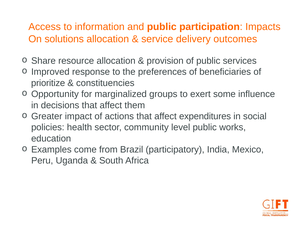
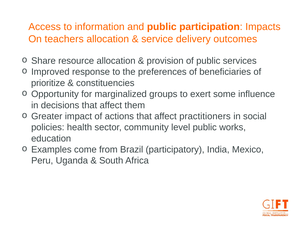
solutions: solutions -> teachers
expenditures: expenditures -> practitioners
